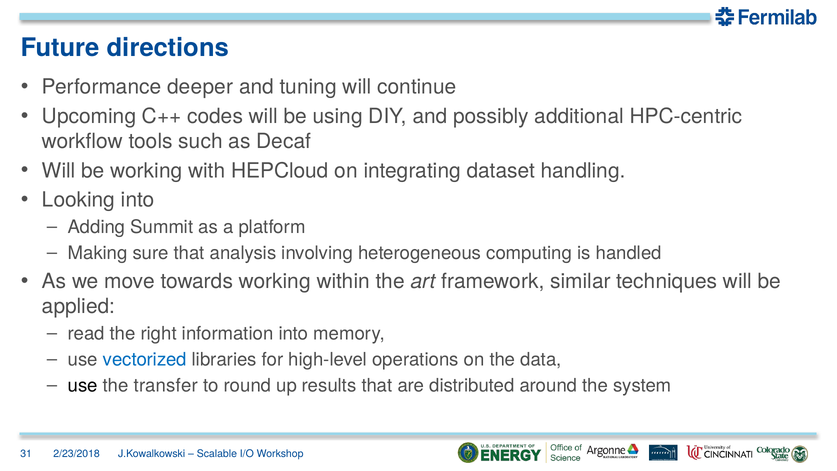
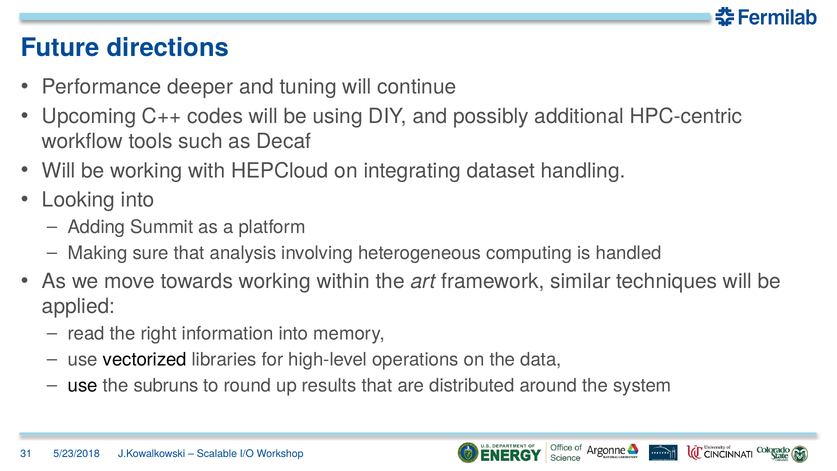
vectorized colour: blue -> black
transfer: transfer -> subruns
2/23/2018: 2/23/2018 -> 5/23/2018
